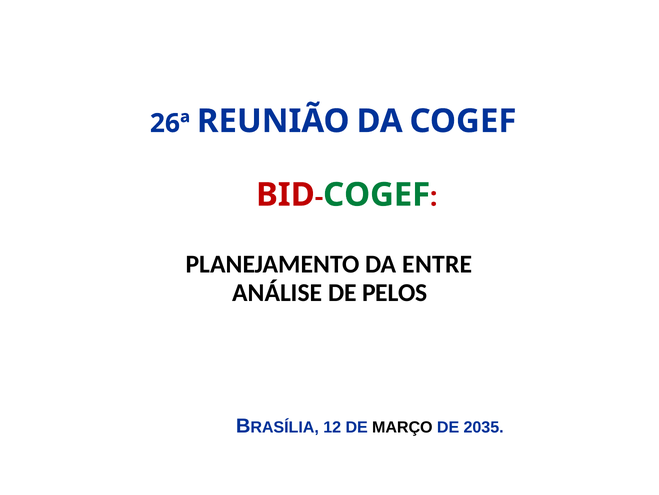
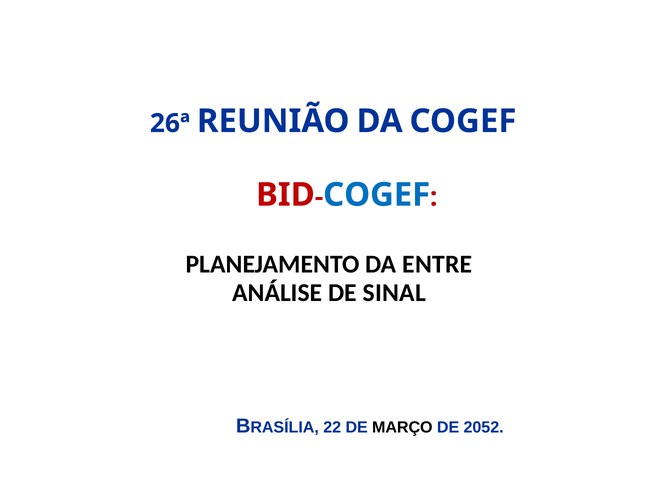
COGEF at (377, 195) colour: green -> blue
PELOS: PELOS -> SINAL
12: 12 -> 22
2035: 2035 -> 2052
